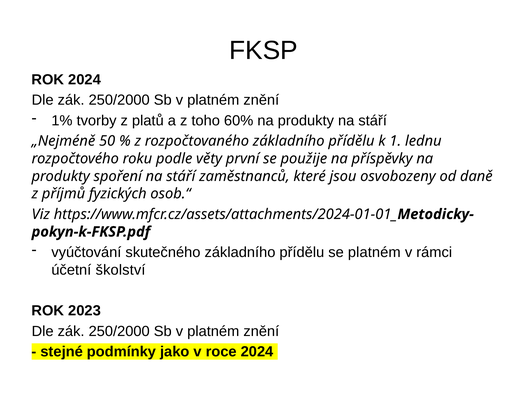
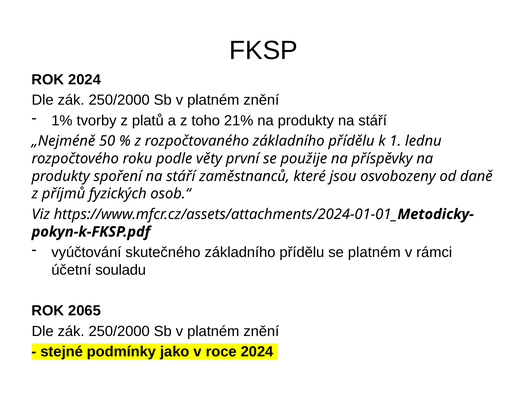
60%: 60% -> 21%
školství: školství -> souladu
2023: 2023 -> 2065
